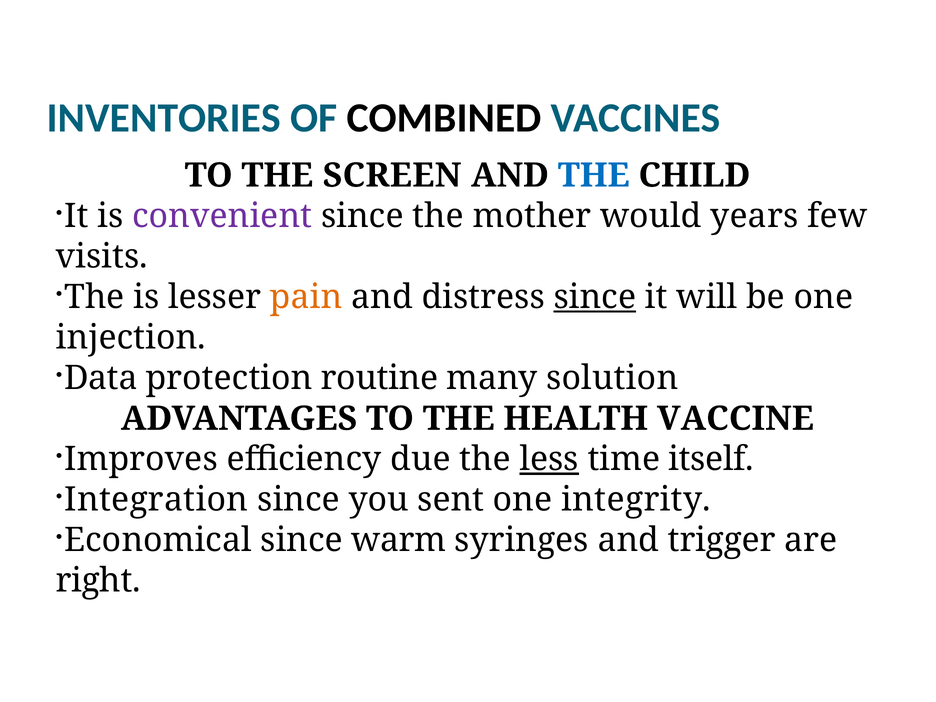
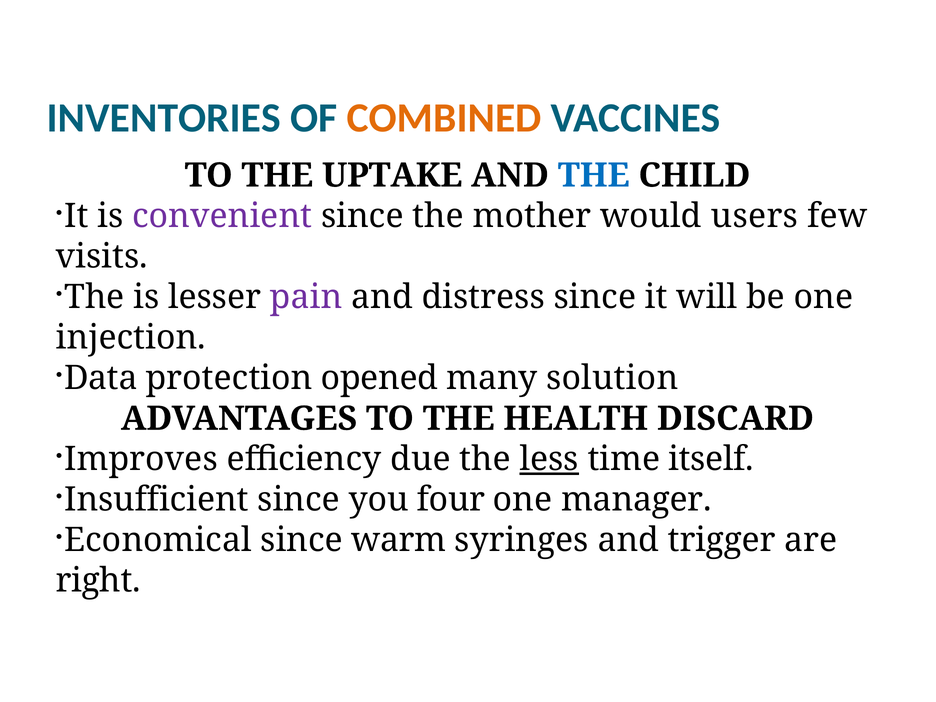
COMBINED colour: black -> orange
SCREEN: SCREEN -> UPTAKE
years: years -> users
pain colour: orange -> purple
since at (595, 297) underline: present -> none
routine: routine -> opened
VACCINE: VACCINE -> DISCARD
Integration: Integration -> Insufficient
sent: sent -> four
integrity: integrity -> manager
